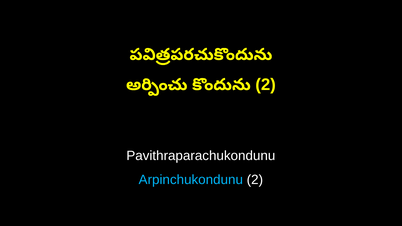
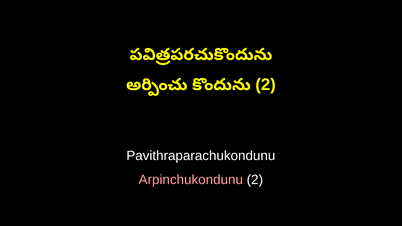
Arpinchukondunu colour: light blue -> pink
